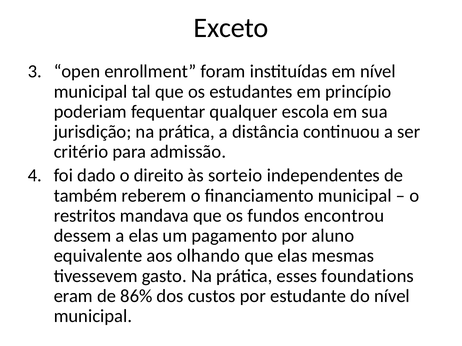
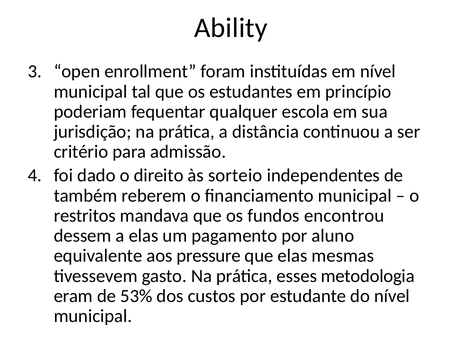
Exceto: Exceto -> Ability
olhando: olhando -> pressure
foundations: foundations -> metodologia
86%: 86% -> 53%
